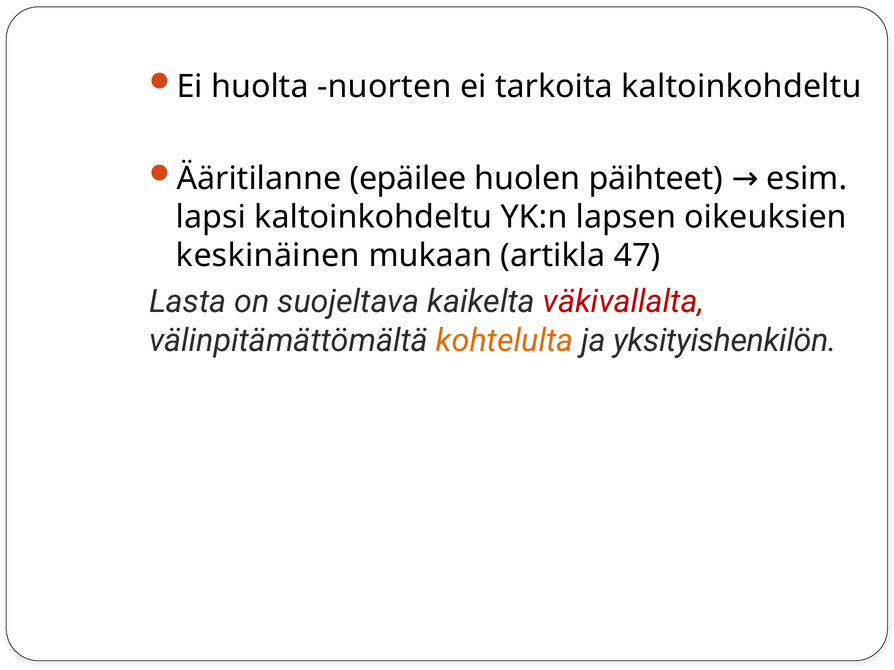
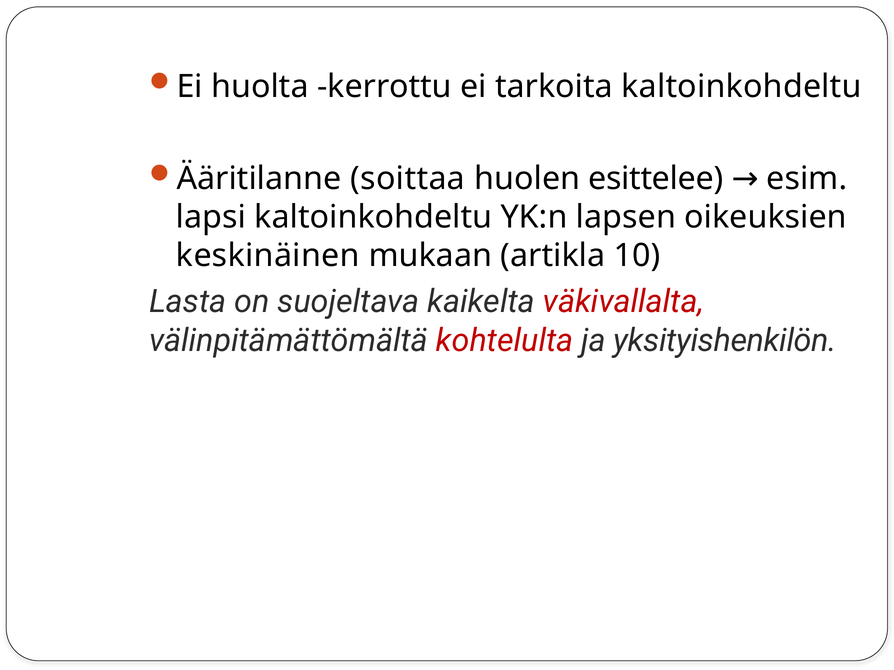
nuorten: nuorten -> kerrottu
epäilee: epäilee -> soittaa
päihteet: päihteet -> esittelee
47: 47 -> 10
kohtelulta colour: orange -> red
